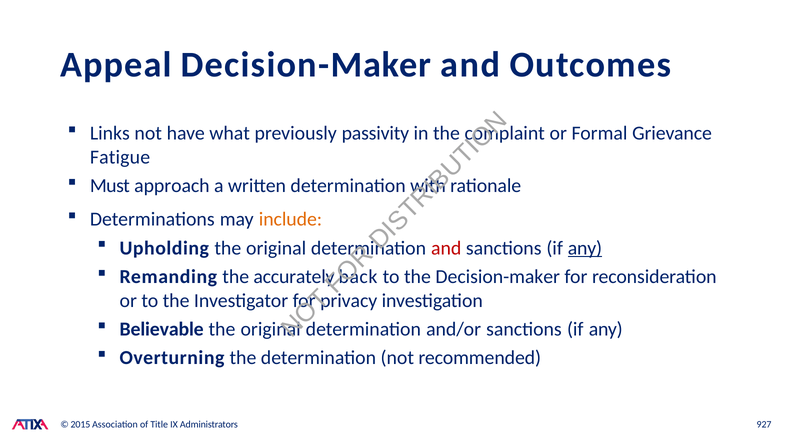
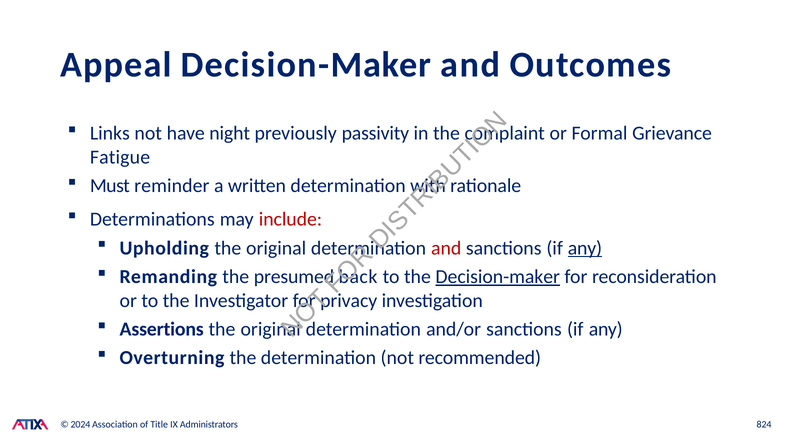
what: what -> night
approach: approach -> reminder
include colour: orange -> red
accurately: accurately -> presumed
Decision-maker at (498, 277) underline: none -> present
Believable: Believable -> Assertions
2015: 2015 -> 2024
927: 927 -> 824
